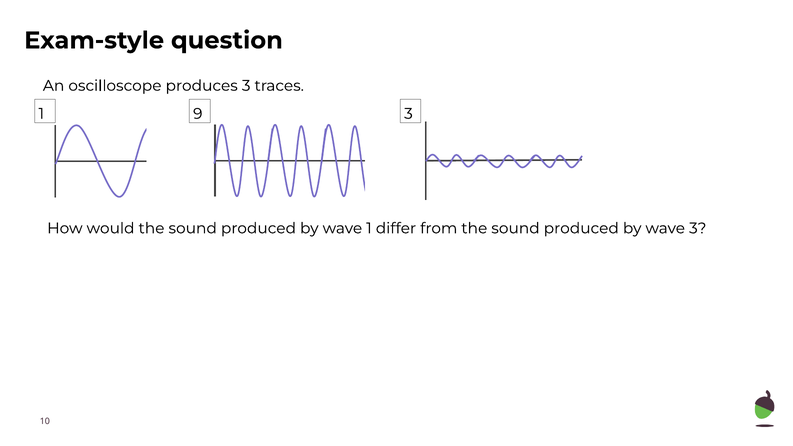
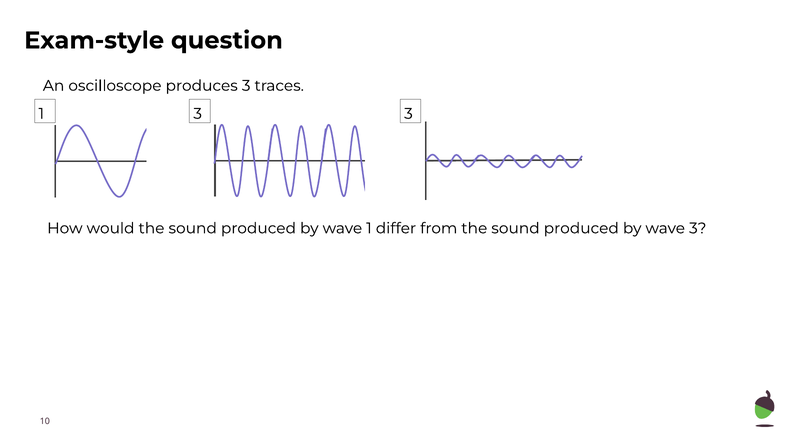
1 9: 9 -> 3
